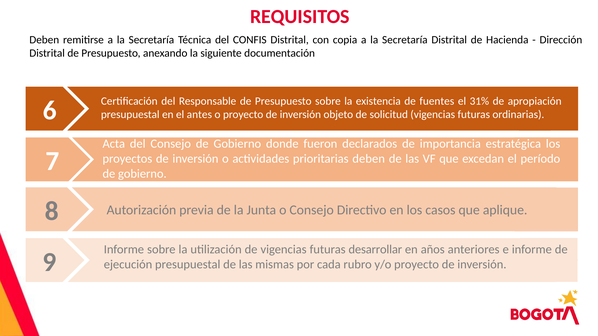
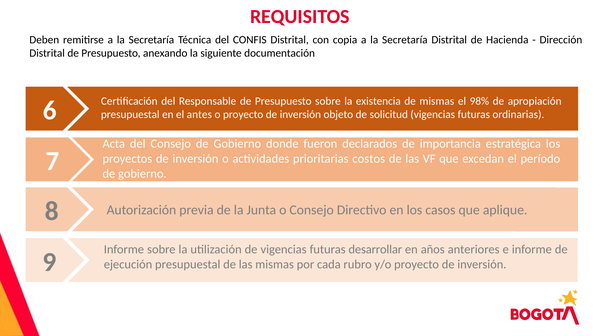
de fuentes: fuentes -> mismas
31%: 31% -> 98%
prioritarias deben: deben -> costos
